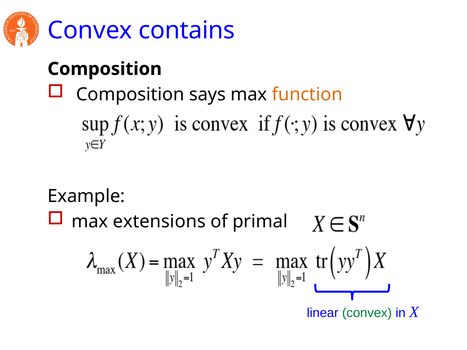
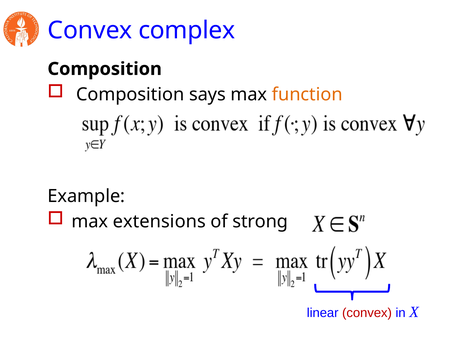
contains: contains -> complex
primal: primal -> strong
convex at (367, 313) colour: green -> red
